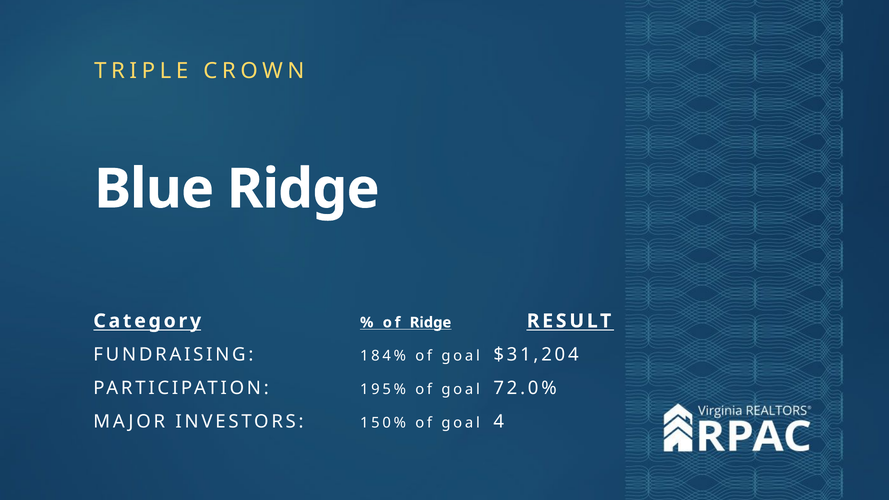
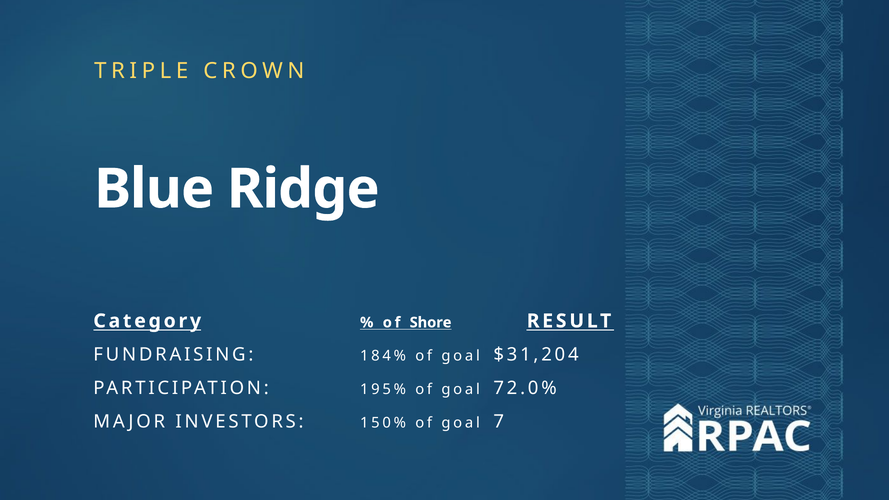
of Ridge: Ridge -> Shore
4: 4 -> 7
